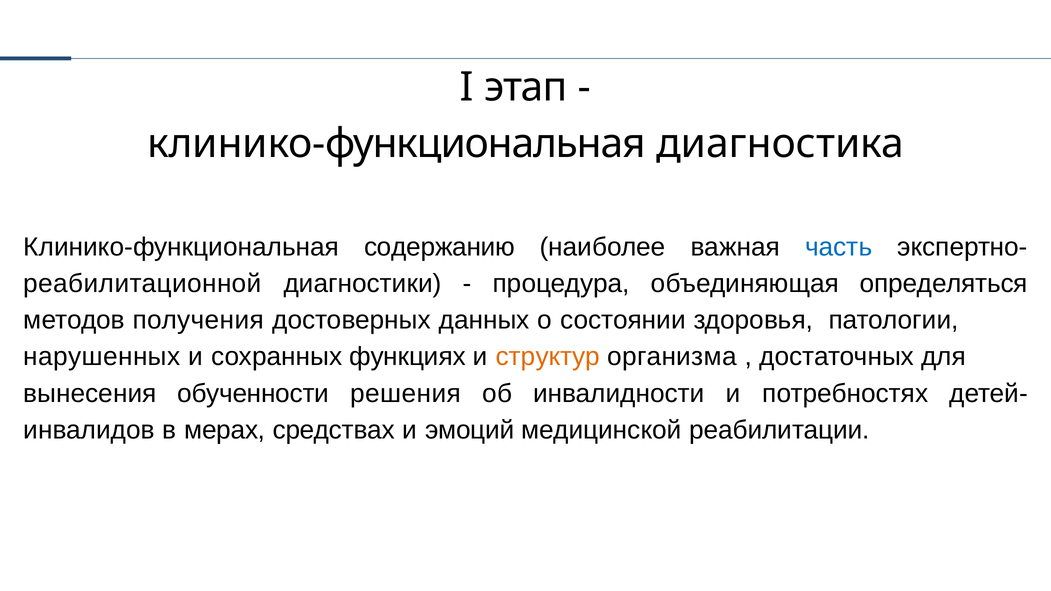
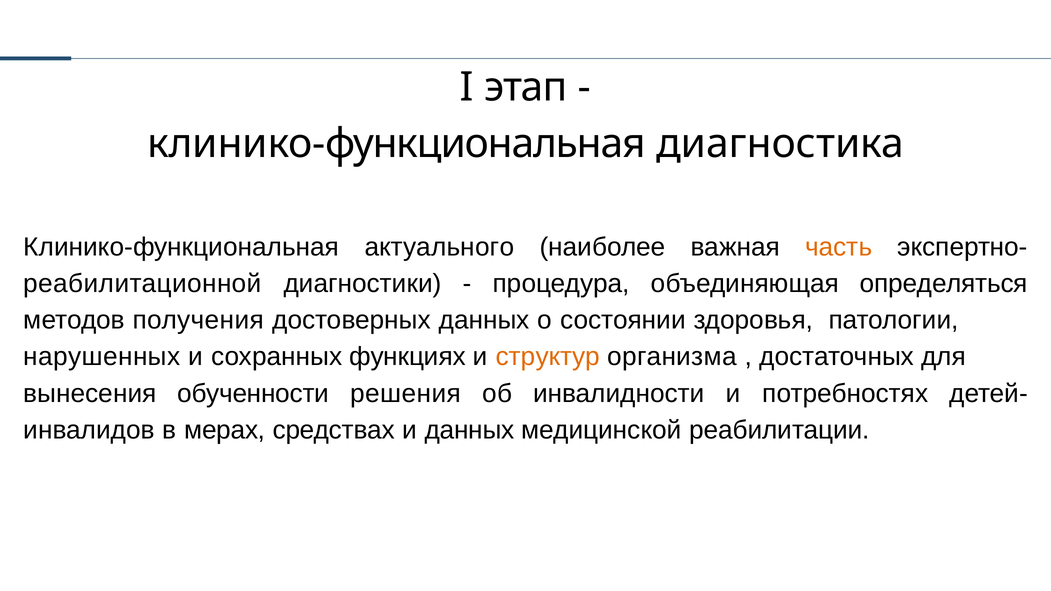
содержанию: содержанию -> актуального
часть colour: blue -> orange
и эмоций: эмоций -> данных
